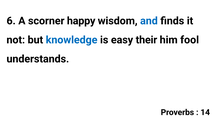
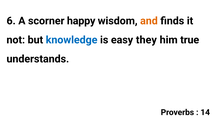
and colour: blue -> orange
their: their -> they
fool: fool -> true
